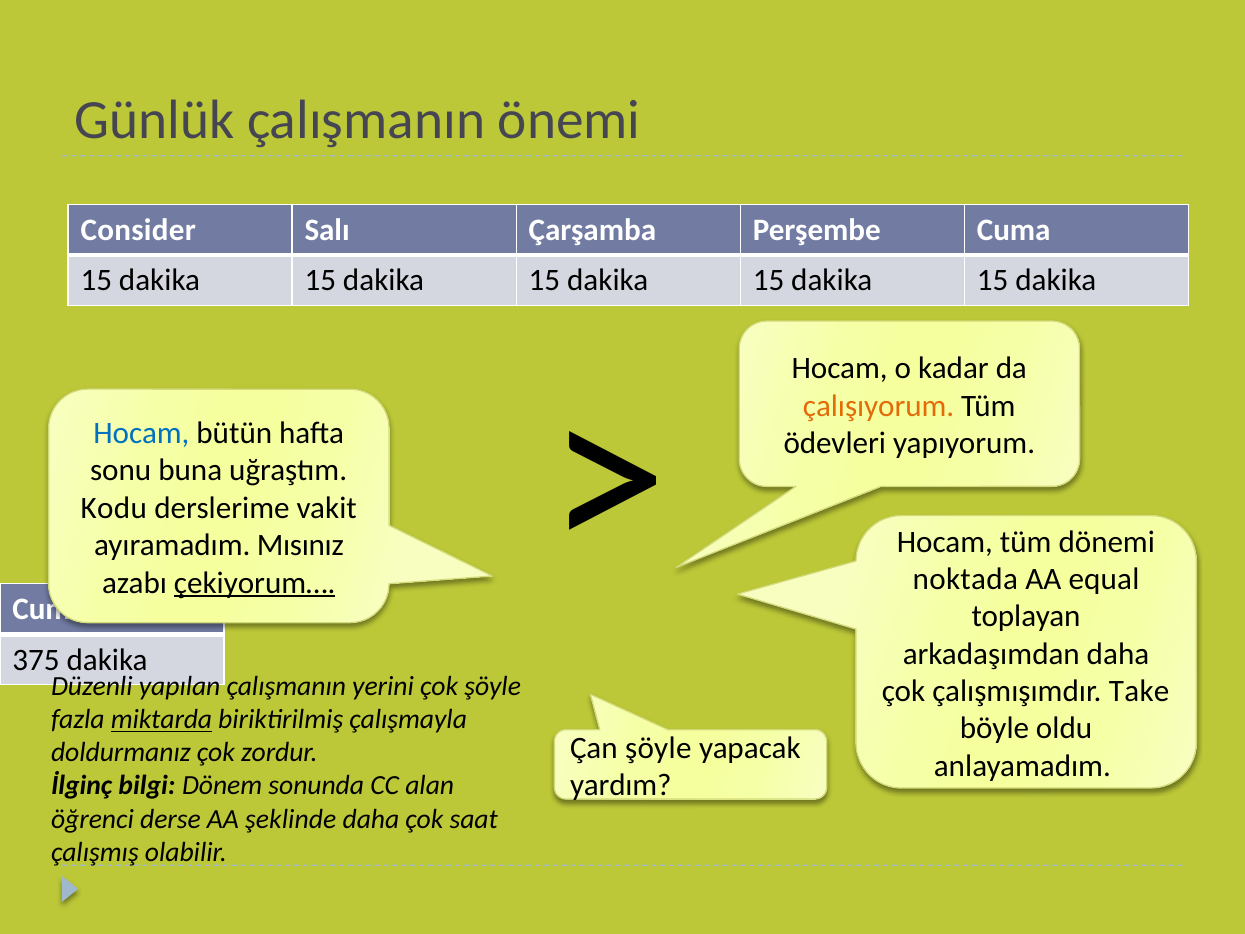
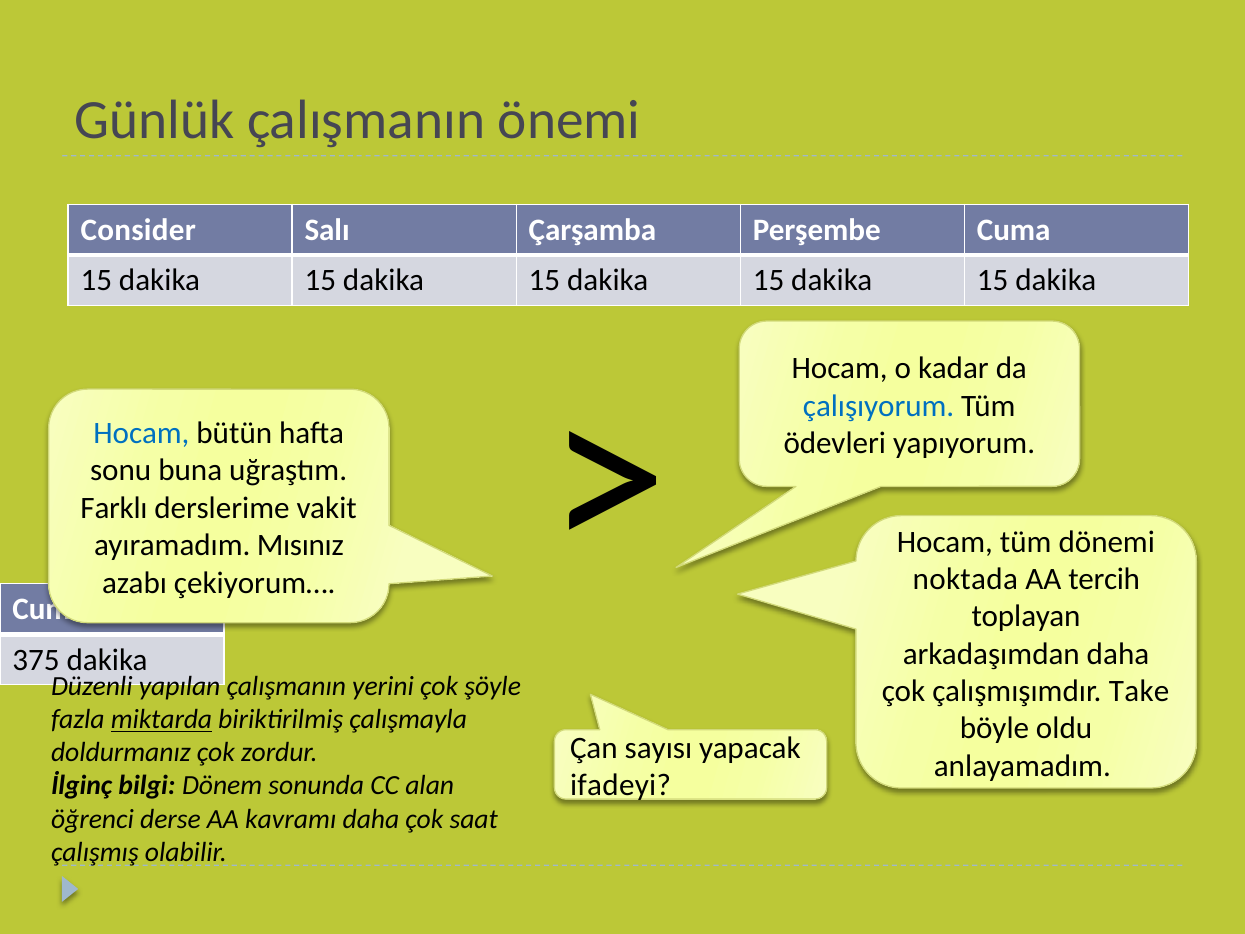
çalışıyorum colour: orange -> blue
Kodu: Kodu -> Farklı
equal: equal -> tercih
çekiyorum… underline: present -> none
Çan şöyle: şöyle -> sayısı
yardım: yardım -> ifadeyi
şeklinde: şeklinde -> kavramı
